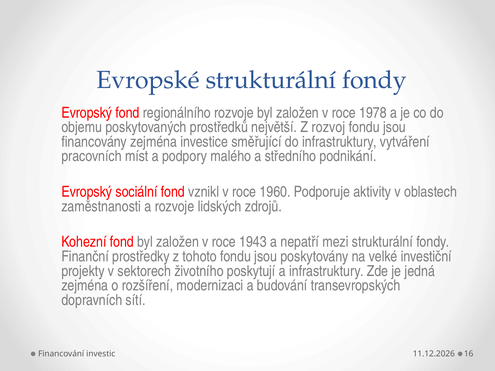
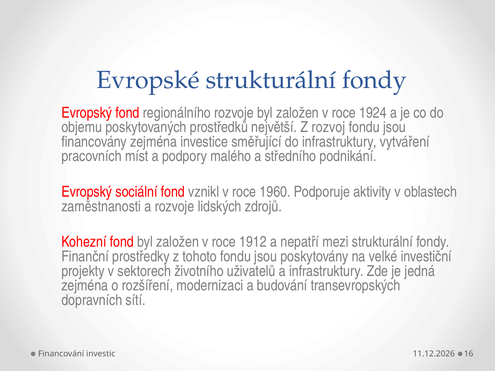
1978: 1978 -> 1924
1943: 1943 -> 1912
poskytují: poskytují -> uživatelů
